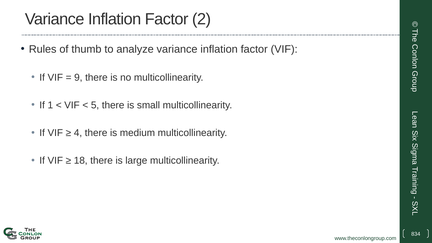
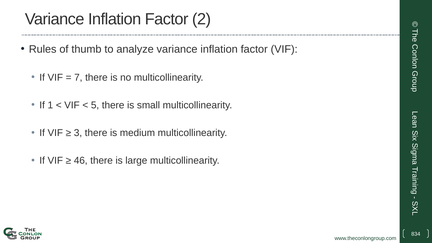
9: 9 -> 7
4: 4 -> 3
18: 18 -> 46
